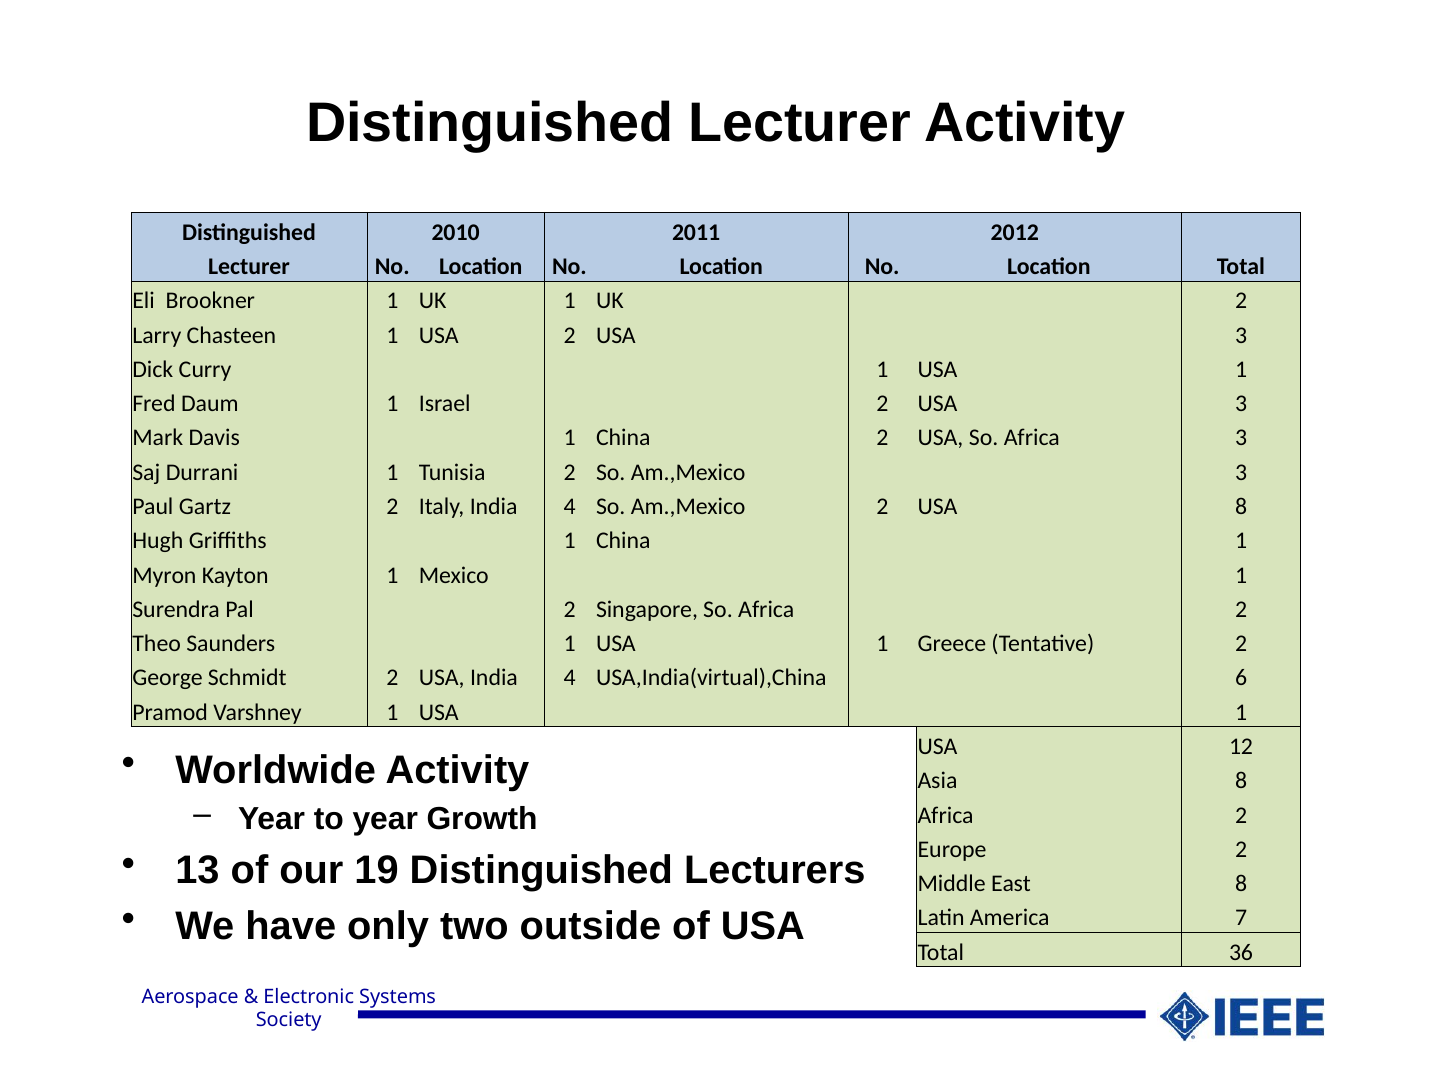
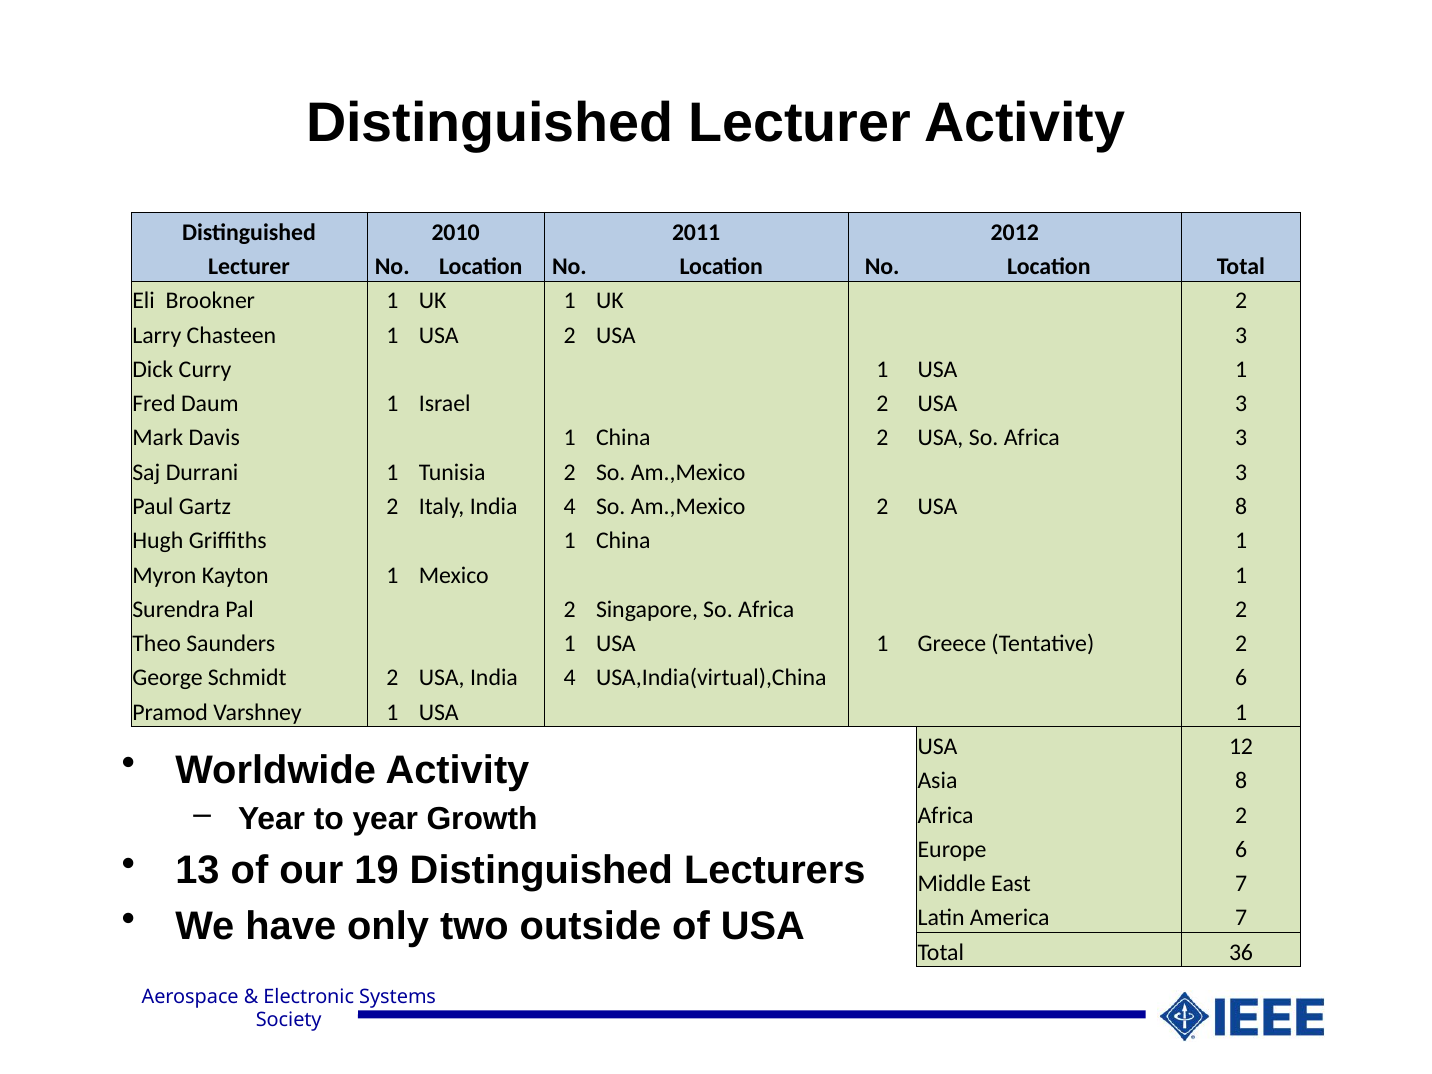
Europe 2: 2 -> 6
East 8: 8 -> 7
